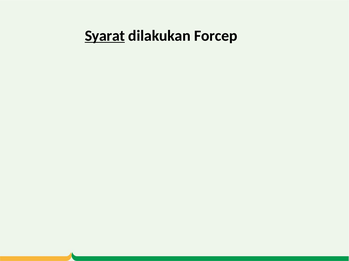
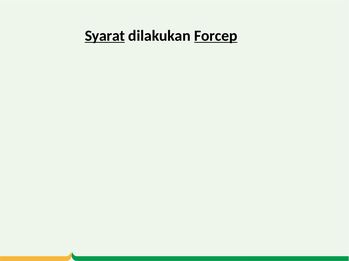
Forcep underline: none -> present
